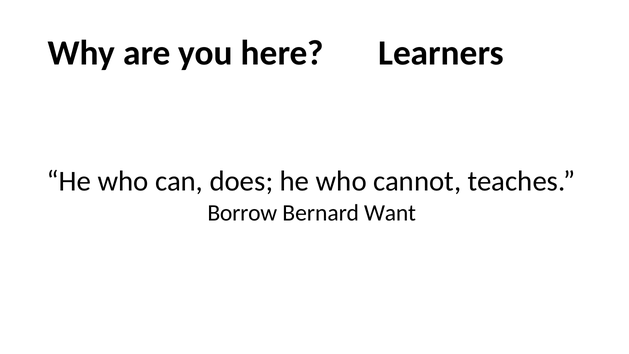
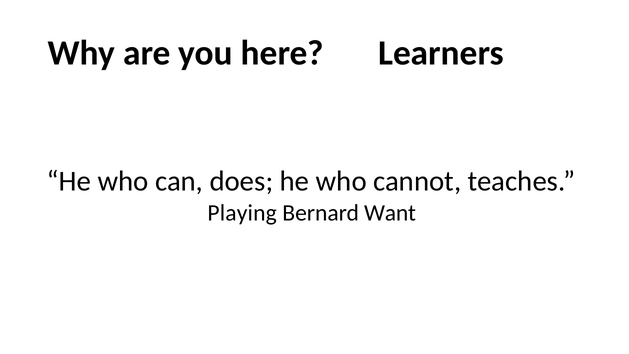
Borrow: Borrow -> Playing
